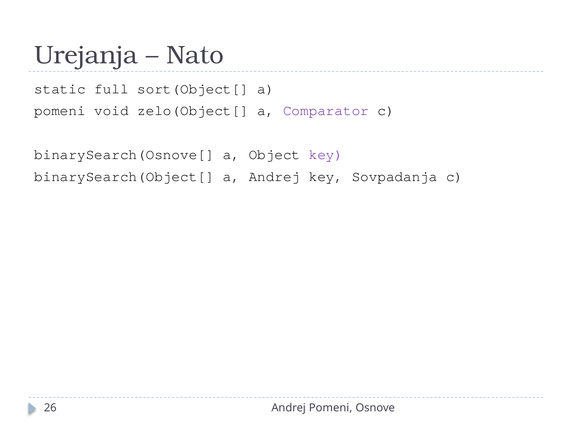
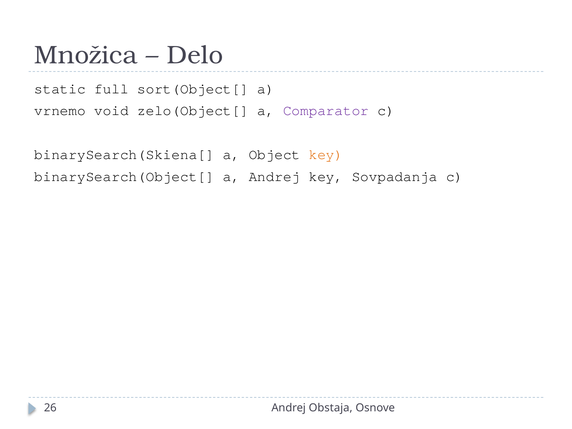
Urejanja: Urejanja -> Množica
Nato: Nato -> Delo
pomeni at (60, 111): pomeni -> vrnemo
binarySearch(Osnove[: binarySearch(Osnove[ -> binarySearch(Skiena[
key at (326, 154) colour: purple -> orange
Andrej Pomeni: Pomeni -> Obstaja
